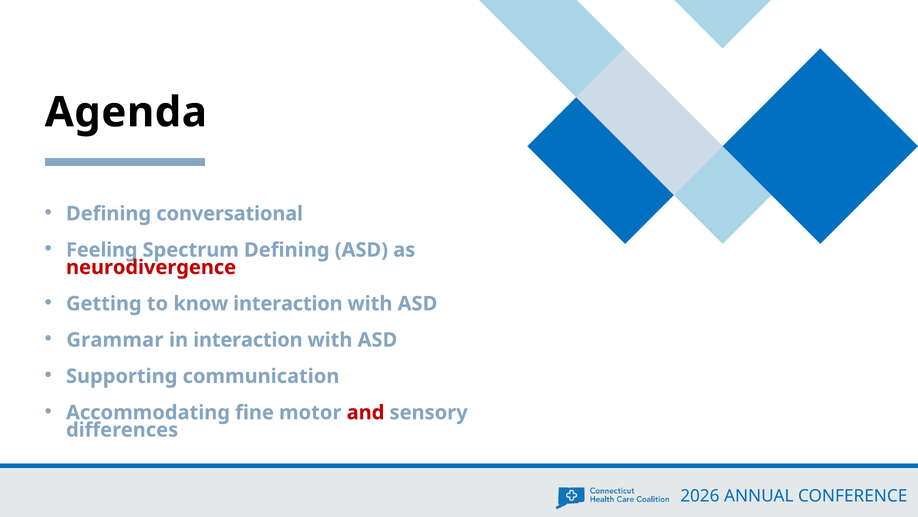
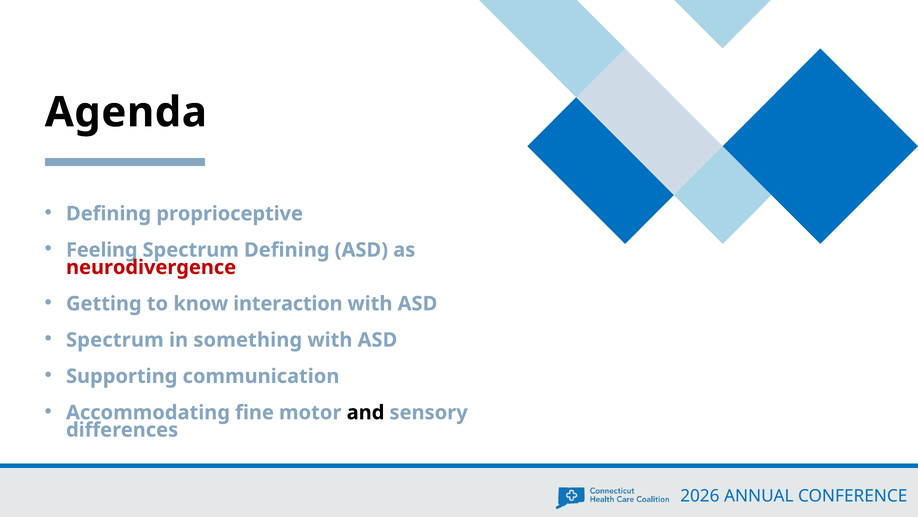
conversational: conversational -> proprioceptive
Grammar at (115, 340): Grammar -> Spectrum
in interaction: interaction -> something
and colour: red -> black
